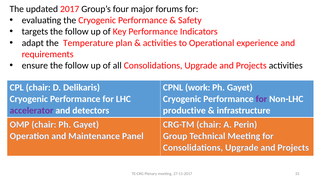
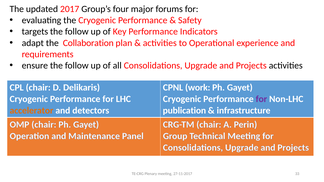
Temperature: Temperature -> Collaboration
accelerator colour: purple -> orange
productive: productive -> publication
